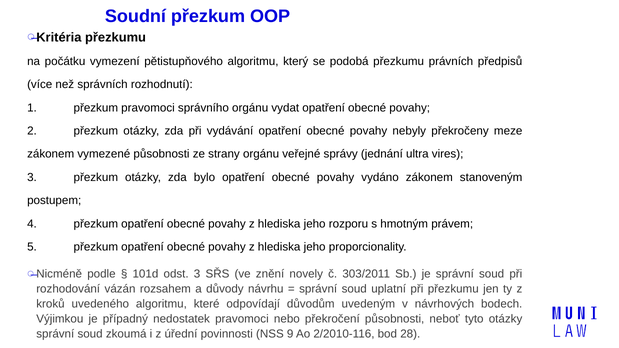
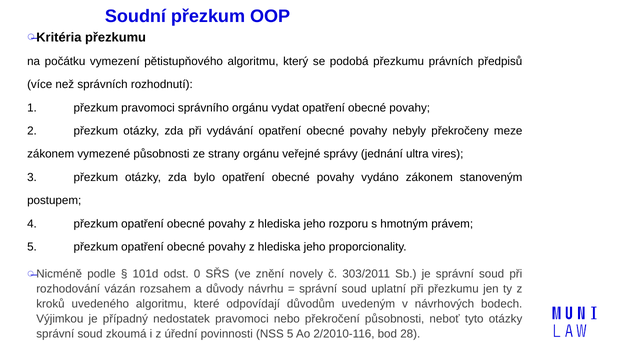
odst 3: 3 -> 0
NSS 9: 9 -> 5
